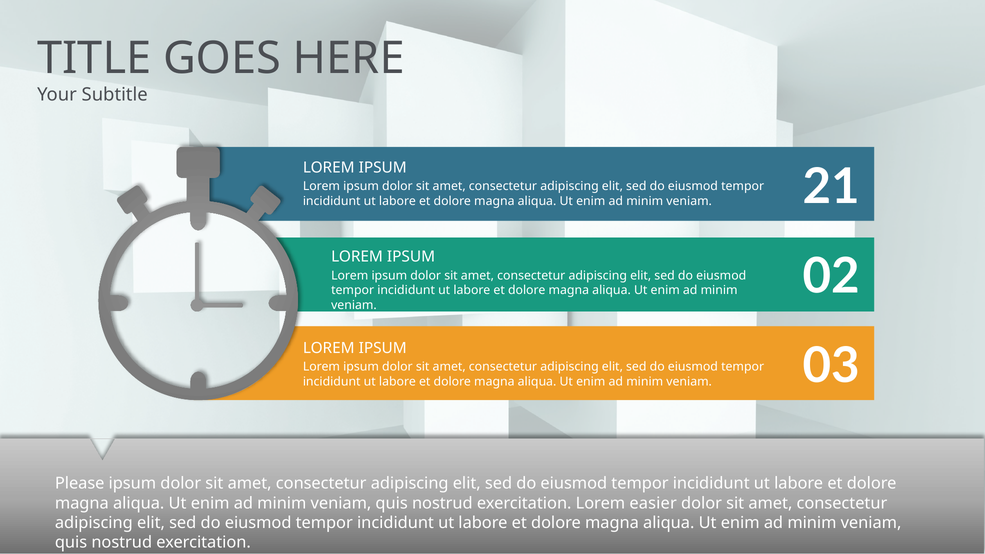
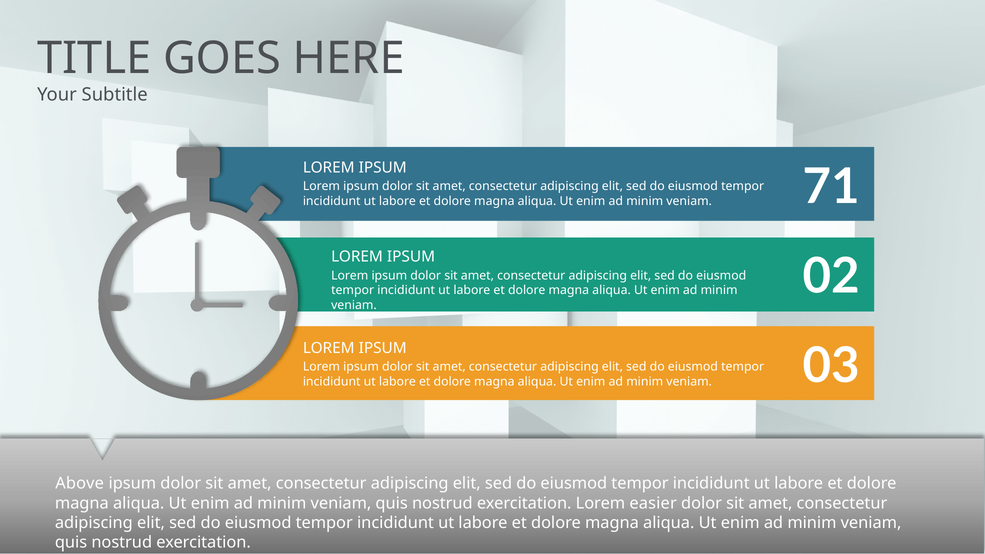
21: 21 -> 71
Please: Please -> Above
